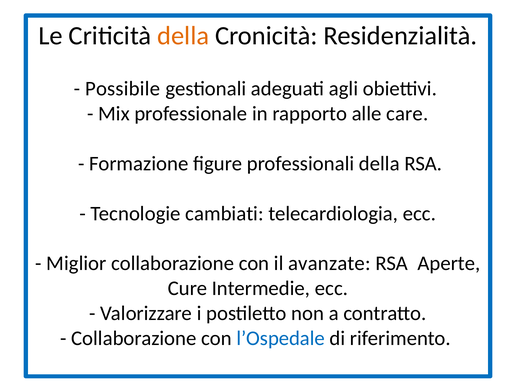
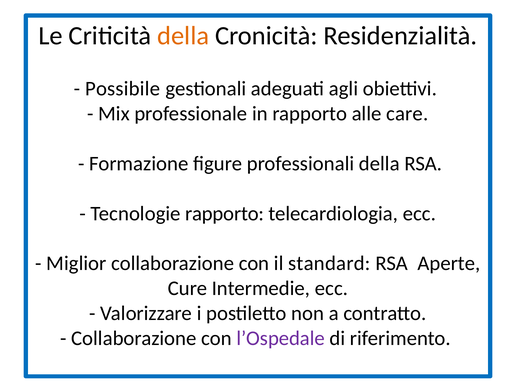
Tecnologie cambiati: cambiati -> rapporto
avanzate: avanzate -> standard
l’Ospedale colour: blue -> purple
